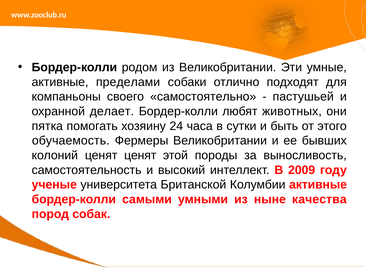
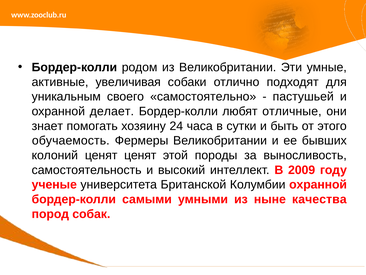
пределами: пределами -> увеличивая
компаньоны: компаньоны -> уникальным
животных: животных -> отличные
пятка: пятка -> знает
Колумбии активные: активные -> охранной
